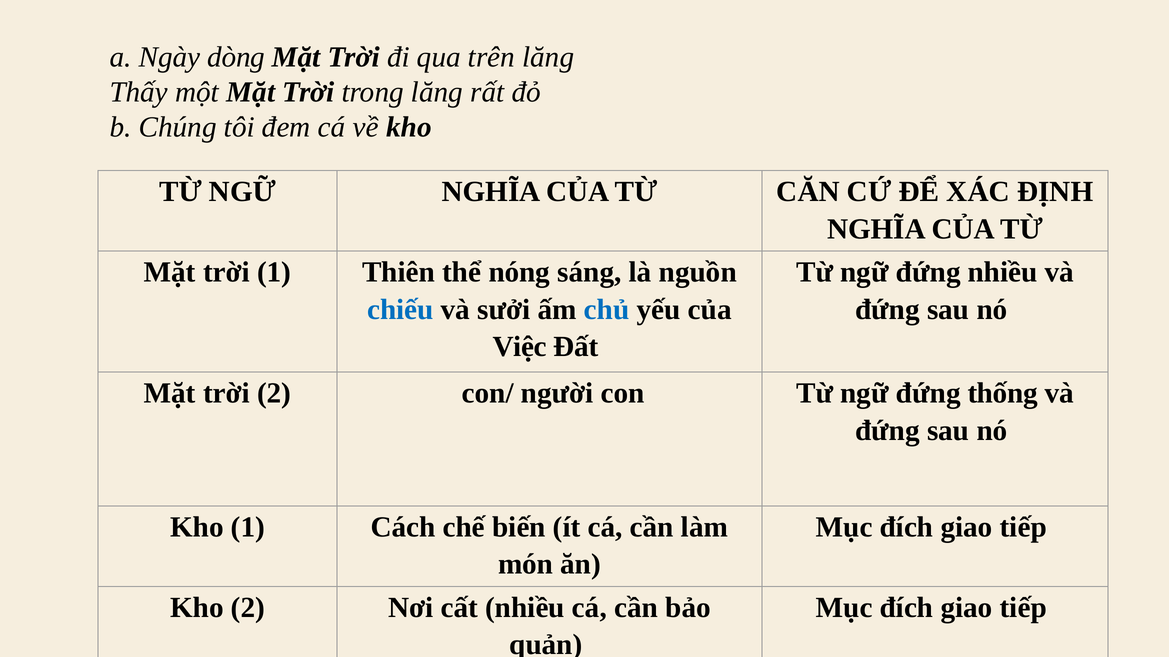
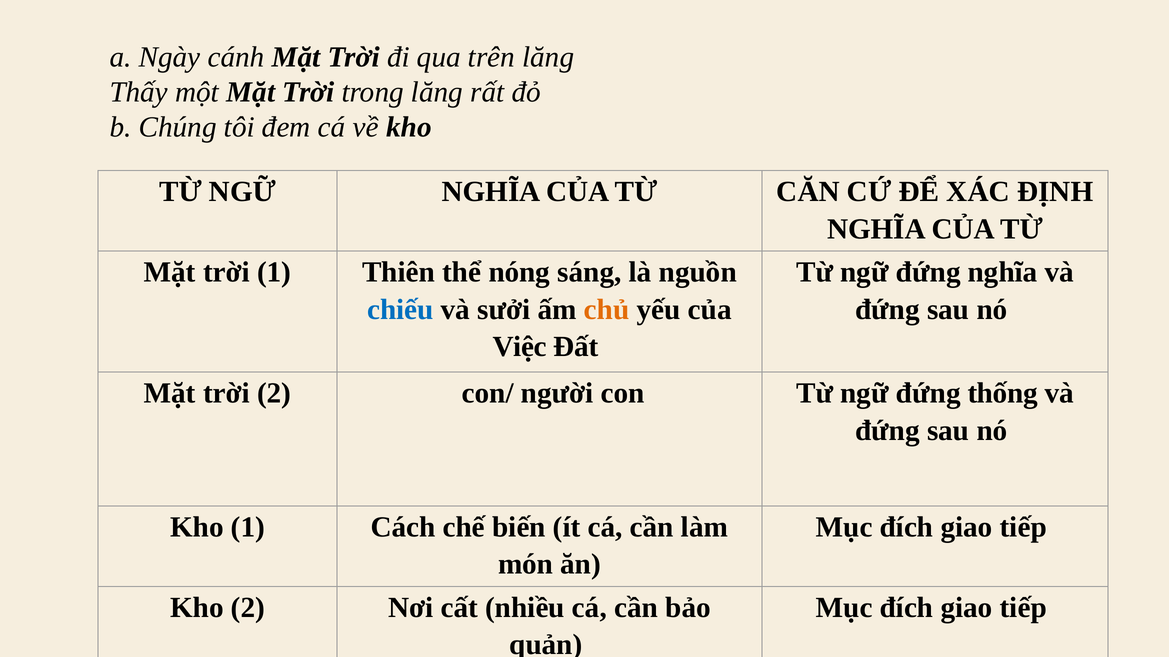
dòng: dòng -> cánh
đứng nhiều: nhiều -> nghĩa
chủ colour: blue -> orange
